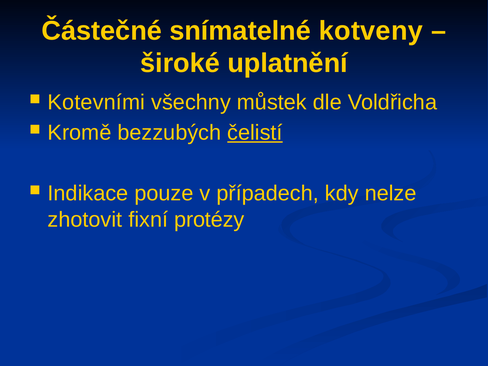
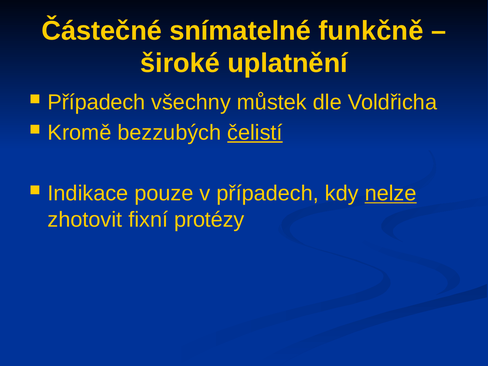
kotveny: kotveny -> funkčně
Kotevními at (96, 102): Kotevními -> Případech
nelze underline: none -> present
